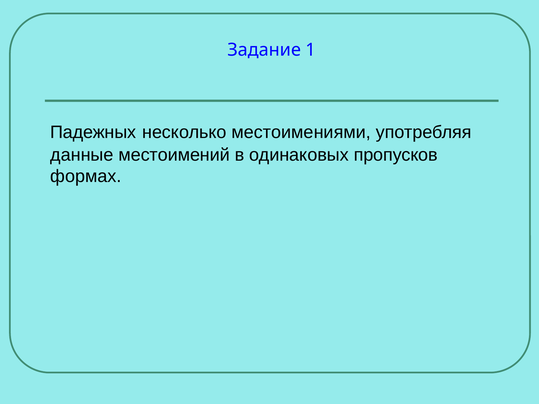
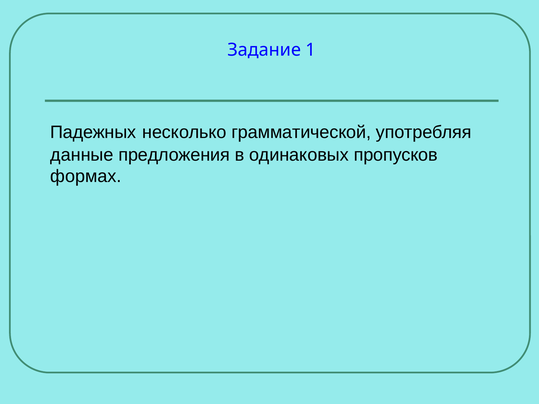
местоимениями: местоимениями -> грамматической
местоимений: местоимений -> предложения
